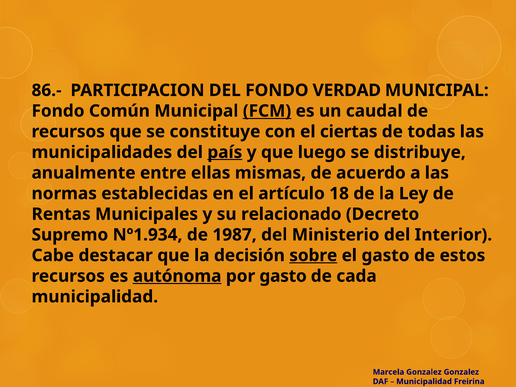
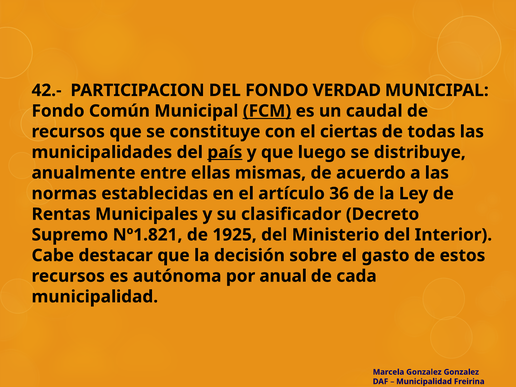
86.-: 86.- -> 42.-
18: 18 -> 36
relacionado: relacionado -> clasificador
Nº1.934: Nº1.934 -> Nº1.821
1987: 1987 -> 1925
sobre underline: present -> none
autónoma underline: present -> none
por gasto: gasto -> anual
